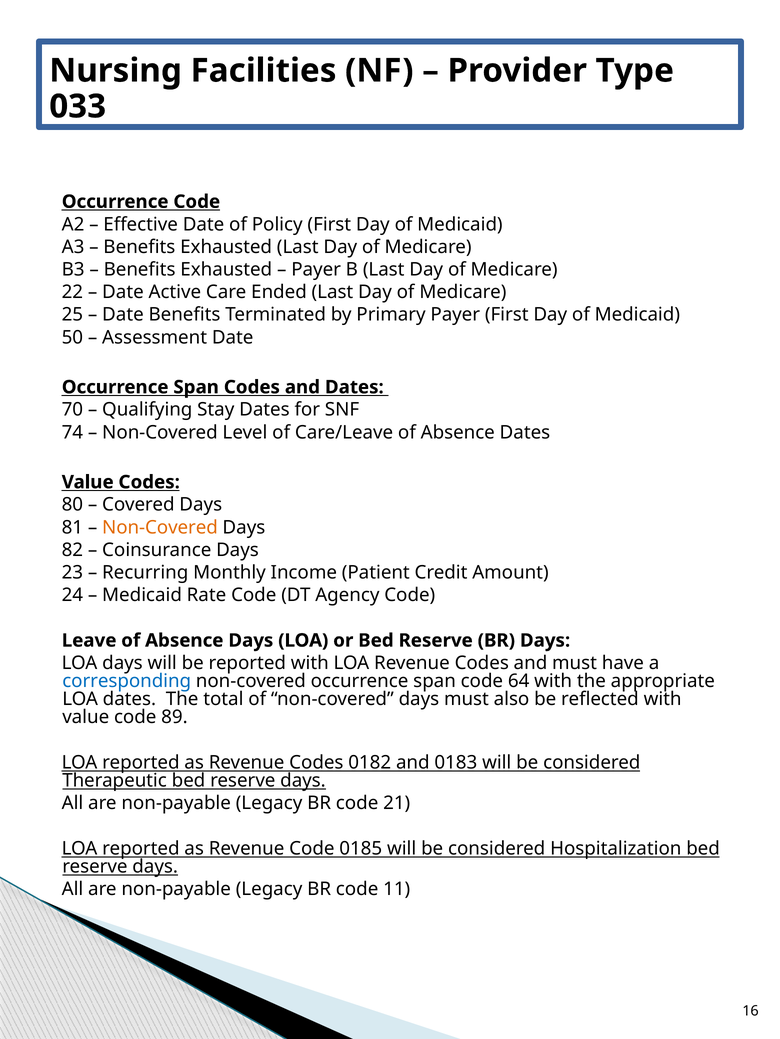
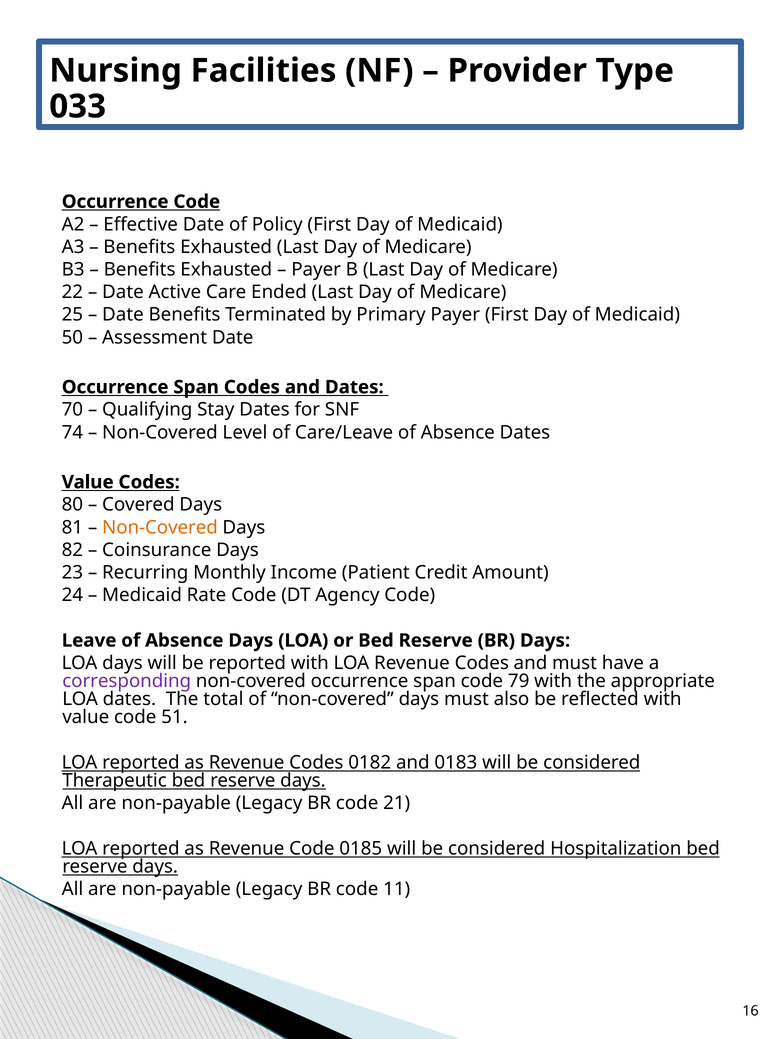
corresponding colour: blue -> purple
64: 64 -> 79
89: 89 -> 51
